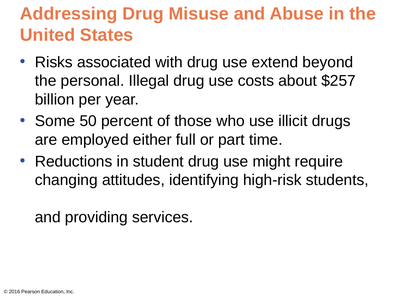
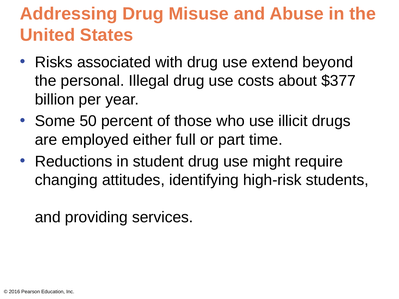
$257: $257 -> $377
